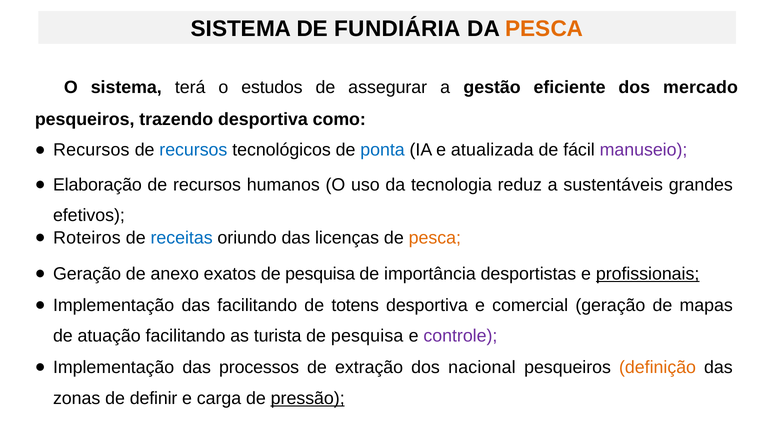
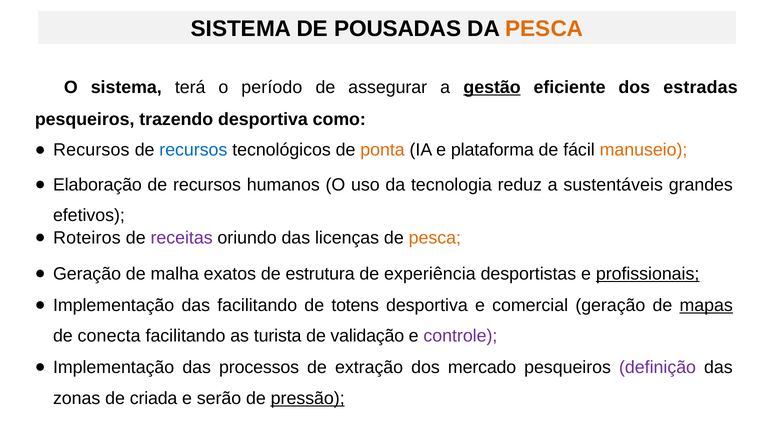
FUNDIÁRIA: FUNDIÁRIA -> POUSADAS
estudos: estudos -> período
gestão underline: none -> present
mercado: mercado -> estradas
ponta colour: blue -> orange
atualizada: atualizada -> plataforma
manuseio colour: purple -> orange
receitas colour: blue -> purple
anexo: anexo -> malha
exatos de pesquisa: pesquisa -> estrutura
importância: importância -> experiência
mapas underline: none -> present
atuação: atuação -> conecta
pesquisa at (367, 336): pesquisa -> validação
nacional: nacional -> mercado
definição colour: orange -> purple
definir: definir -> criada
carga: carga -> serão
